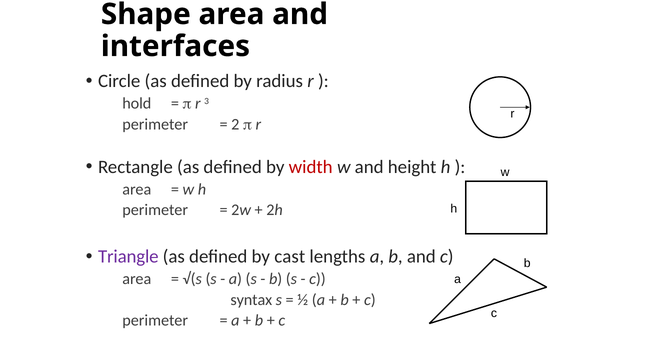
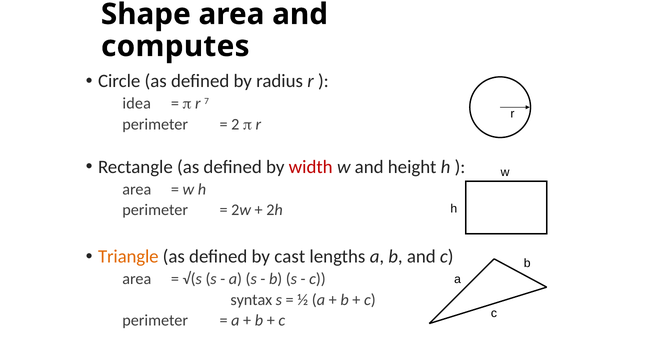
interfaces: interfaces -> computes
hold: hold -> idea
3: 3 -> 7
Triangle colour: purple -> orange
